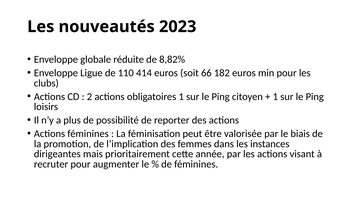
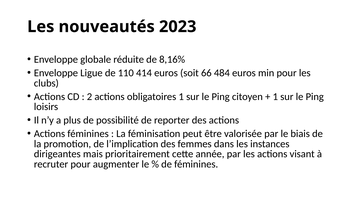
8,82%: 8,82% -> 8,16%
182: 182 -> 484
